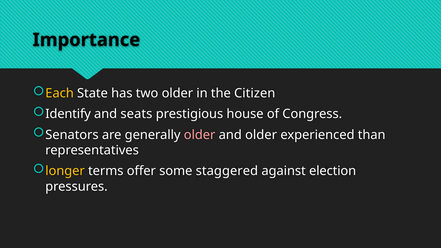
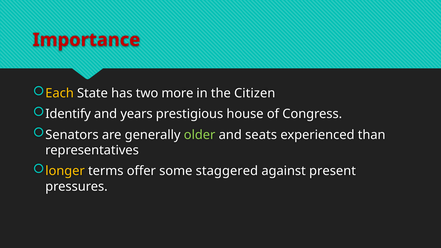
Importance colour: black -> red
two older: older -> more
seats: seats -> years
older at (200, 135) colour: pink -> light green
and older: older -> seats
election: election -> present
